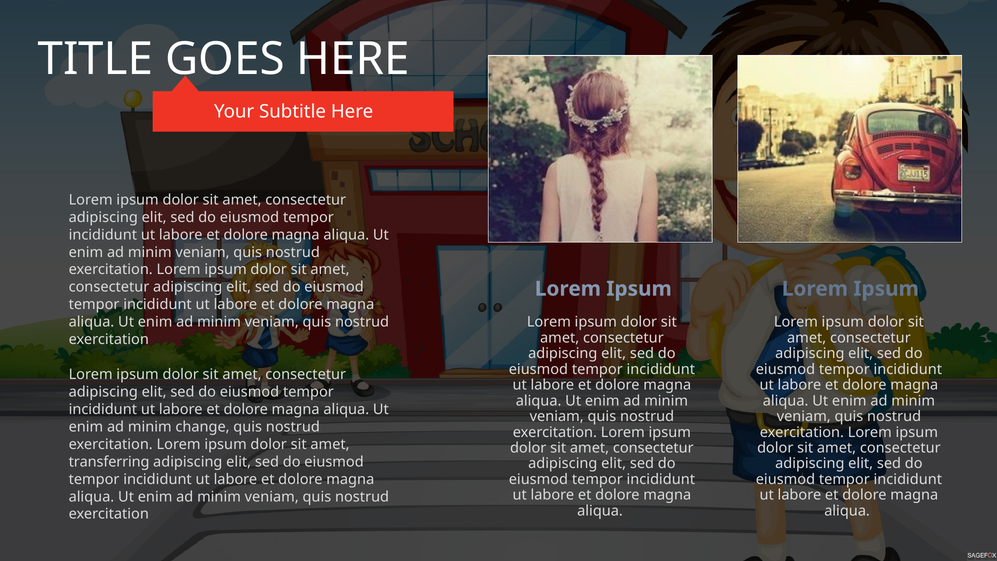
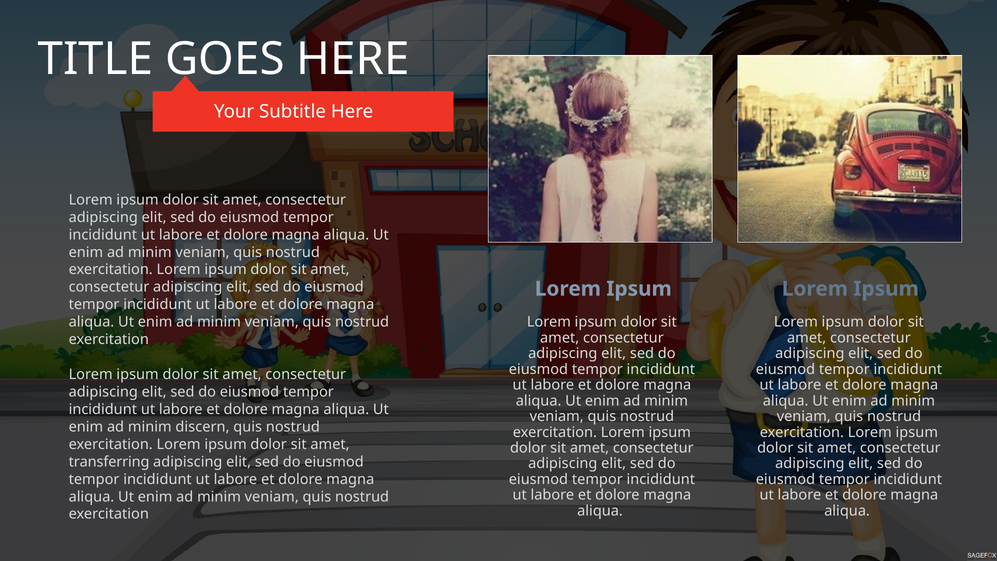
change: change -> discern
